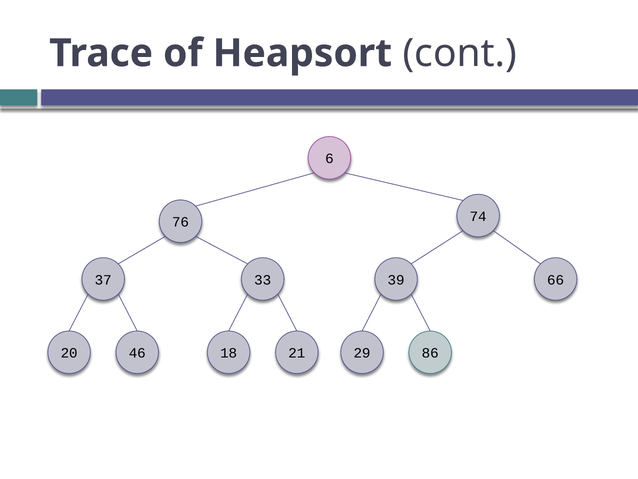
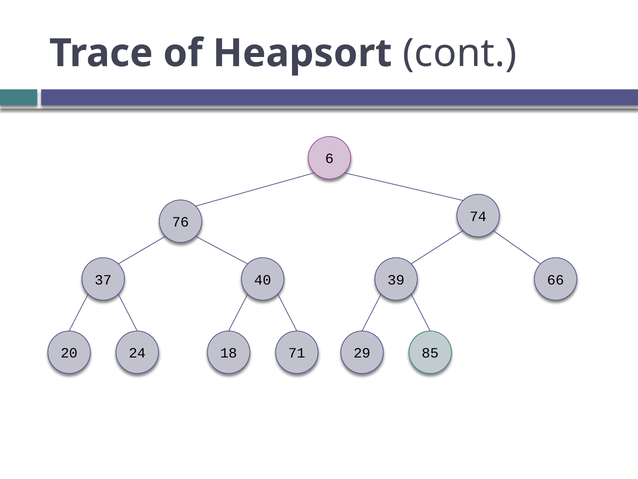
33: 33 -> 40
46: 46 -> 24
21: 21 -> 71
86: 86 -> 85
